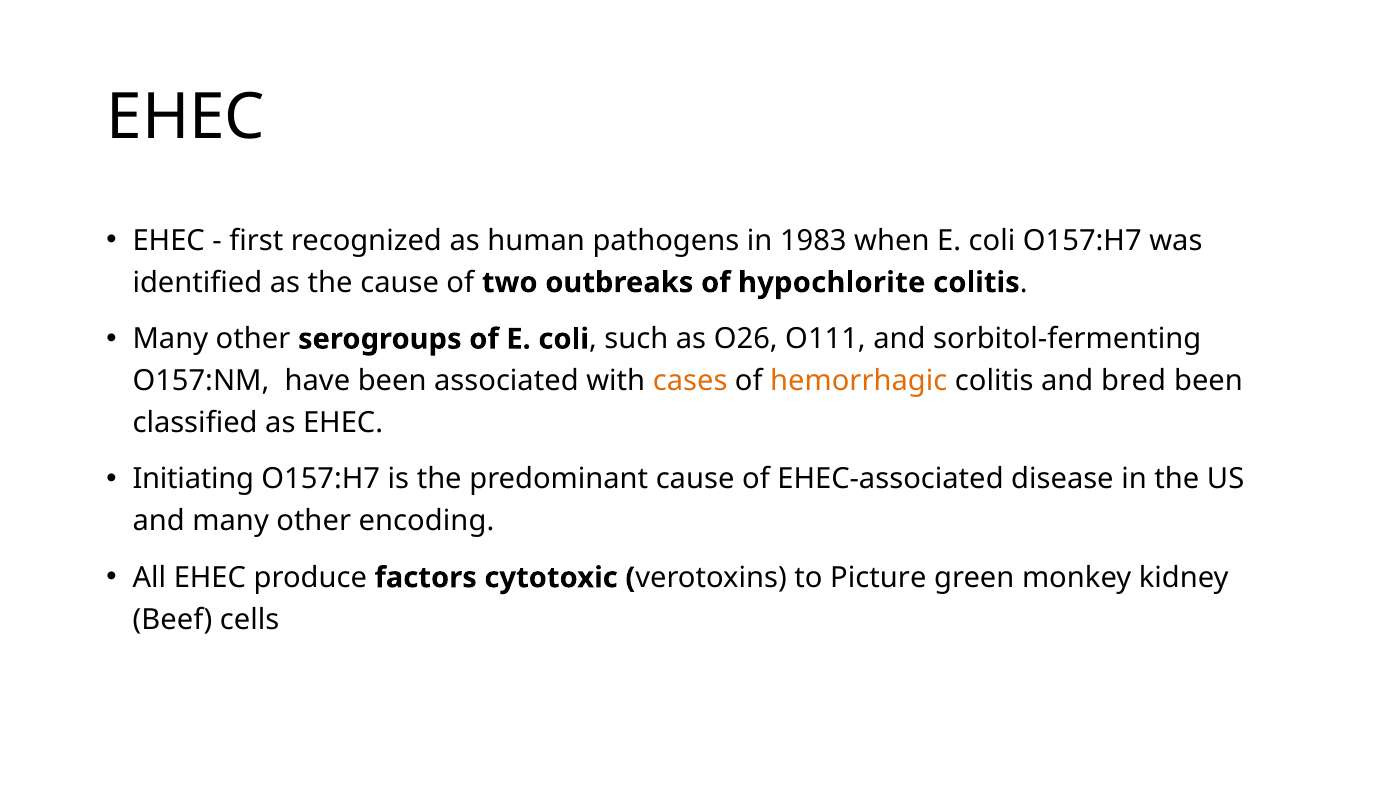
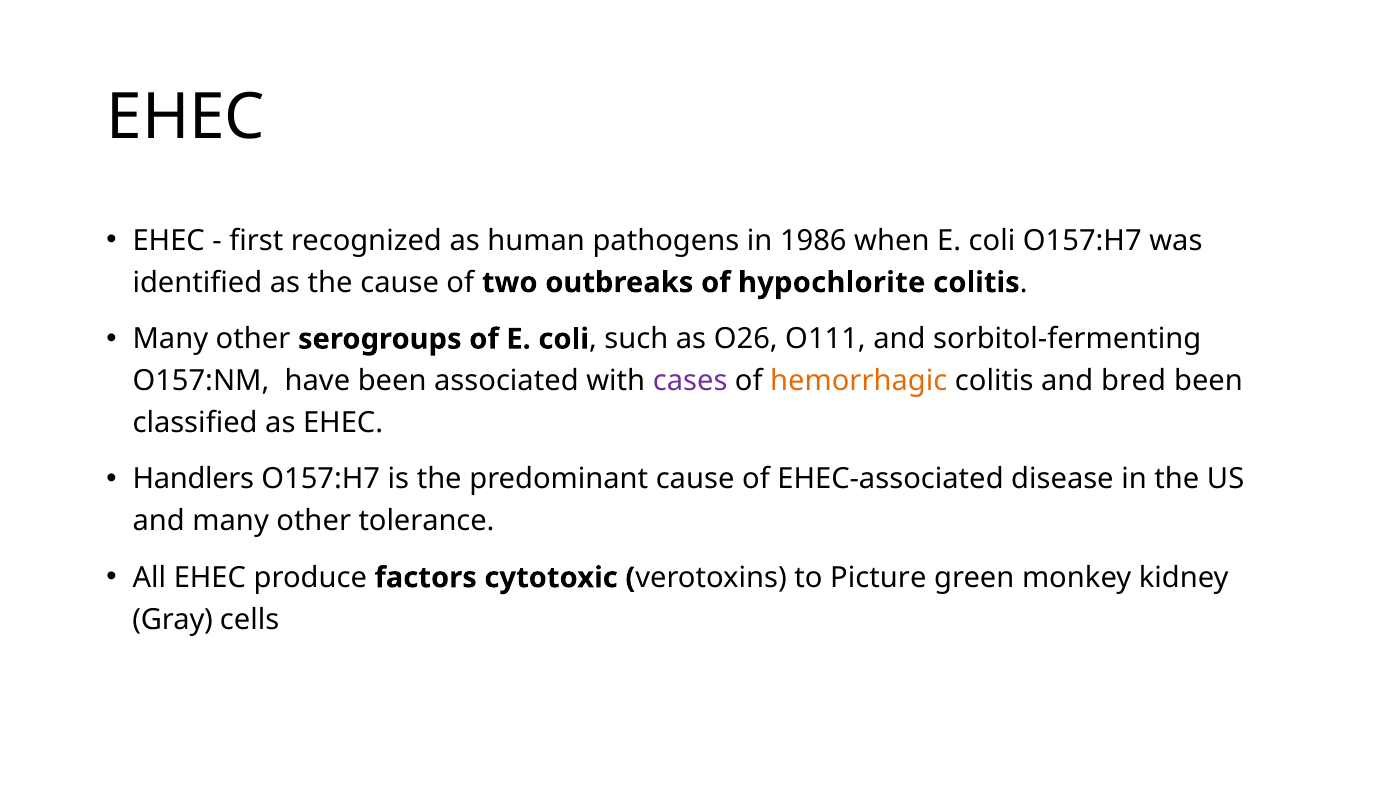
1983: 1983 -> 1986
cases colour: orange -> purple
Initiating: Initiating -> Handlers
encoding: encoding -> tolerance
Beef: Beef -> Gray
